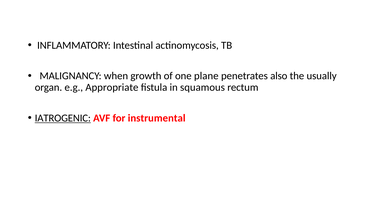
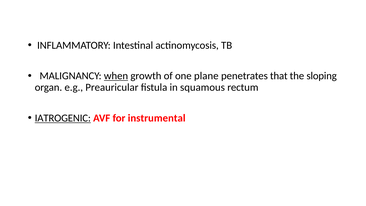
when underline: none -> present
also: also -> that
usually: usually -> sloping
Appropriate: Appropriate -> Preauricular
